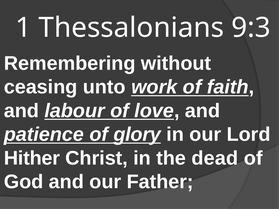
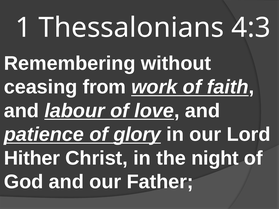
9:3: 9:3 -> 4:3
unto: unto -> from
dead: dead -> night
